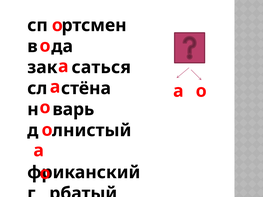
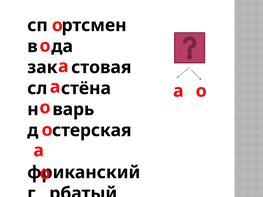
саться: саться -> стовая
лнистый: лнистый -> стерская
